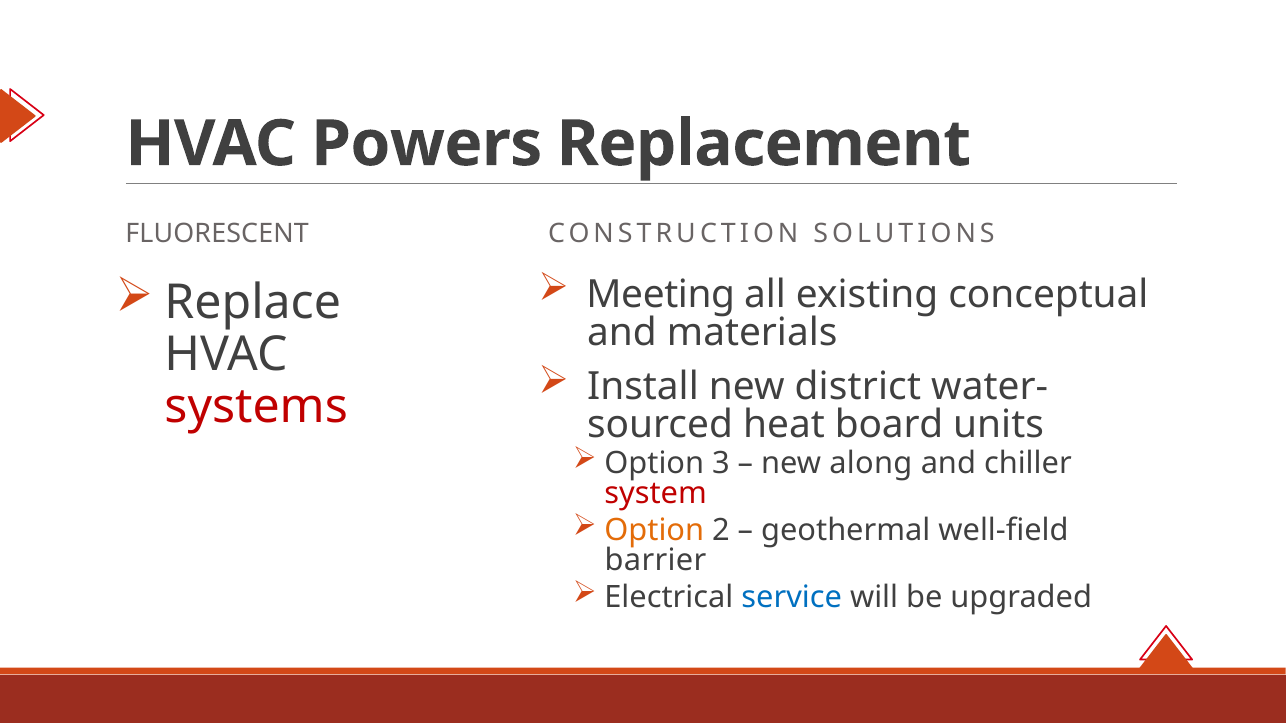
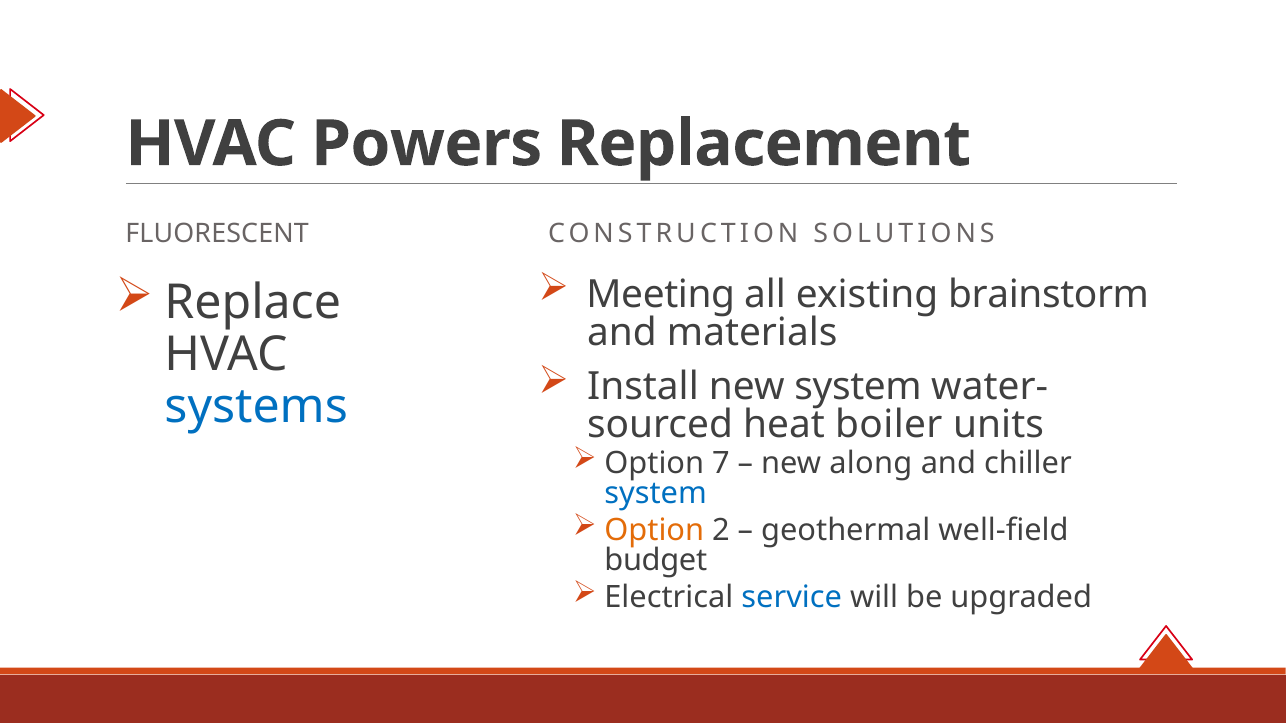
conceptual: conceptual -> brainstorm
new district: district -> system
systems colour: red -> blue
board: board -> boiler
3: 3 -> 7
system at (656, 494) colour: red -> blue
barrier: barrier -> budget
